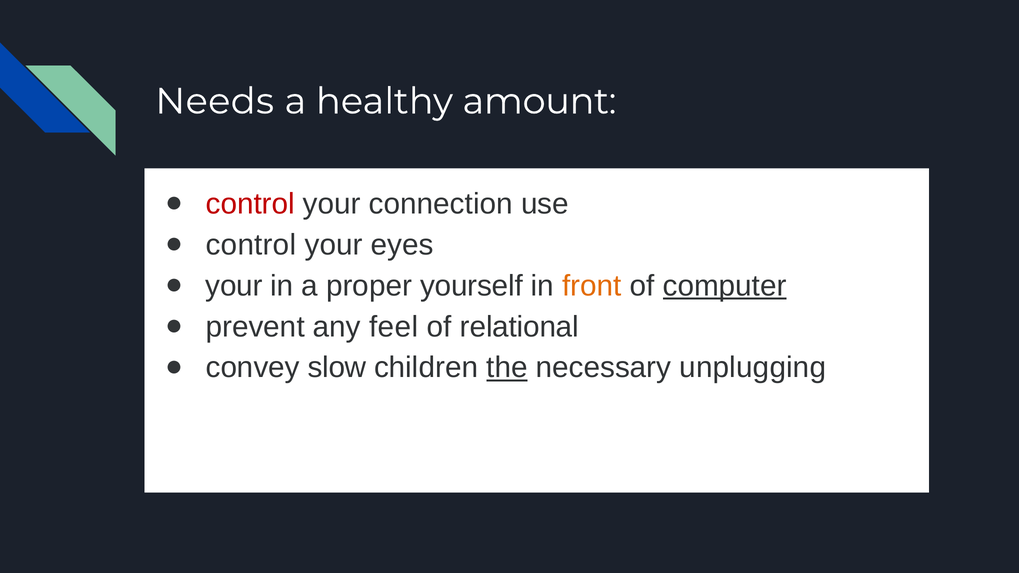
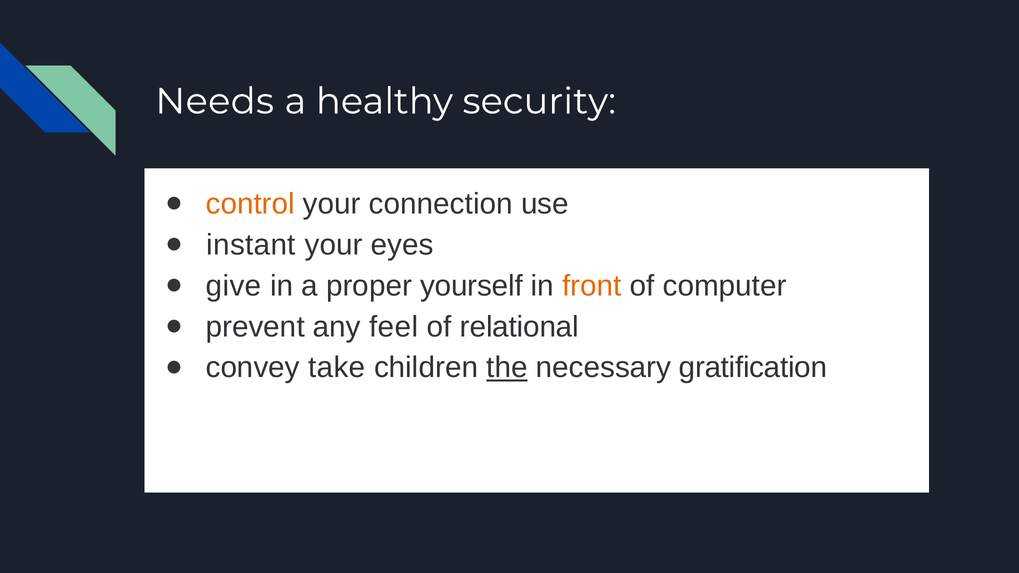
amount: amount -> security
control at (250, 204) colour: red -> orange
control at (251, 245): control -> instant
your at (234, 286): your -> give
computer underline: present -> none
slow: slow -> take
unplugging: unplugging -> gratification
